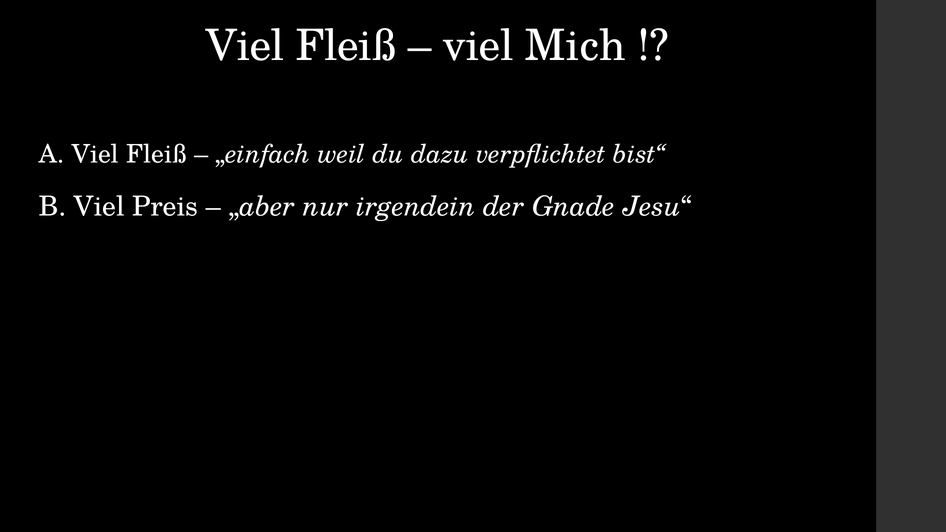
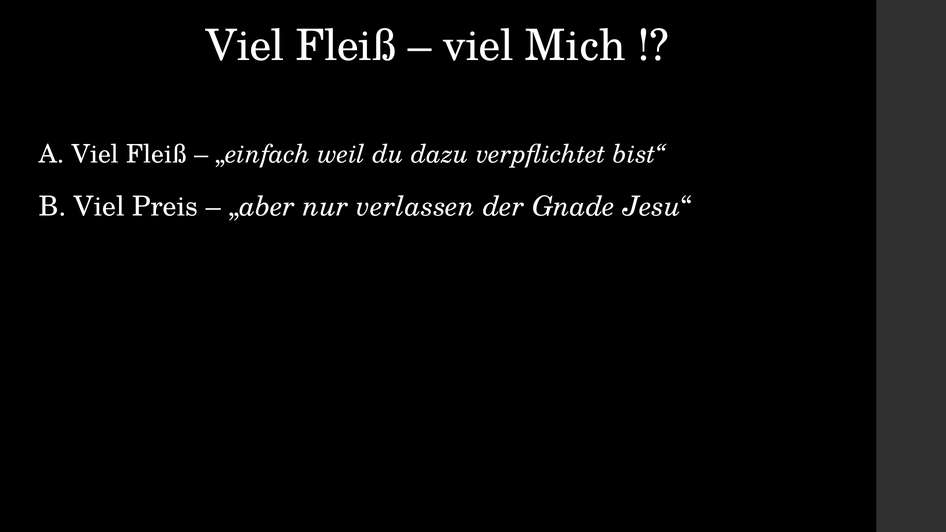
irgendein: irgendein -> verlassen
